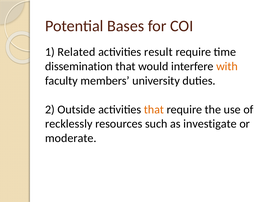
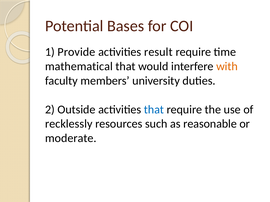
Related: Related -> Provide
dissemination: dissemination -> mathematical
that at (154, 110) colour: orange -> blue
investigate: investigate -> reasonable
